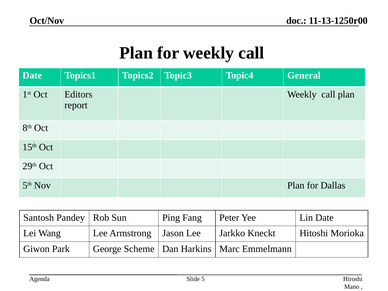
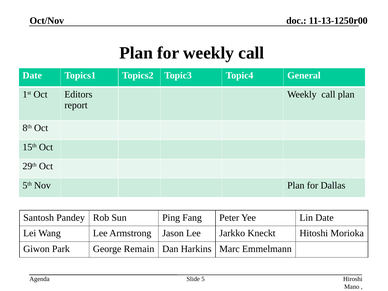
Scheme: Scheme -> Remain
